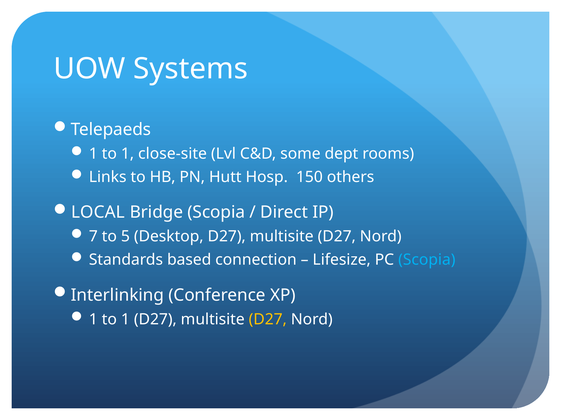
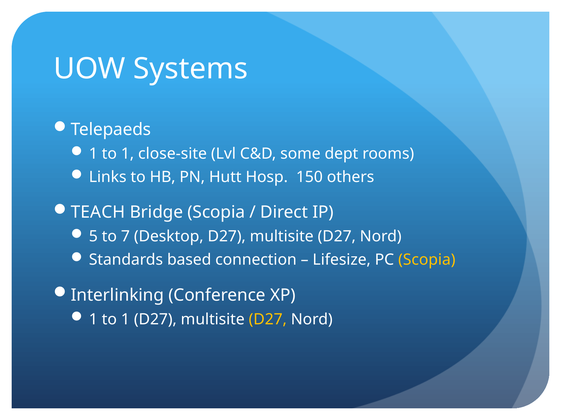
LOCAL: LOCAL -> TEACH
7: 7 -> 5
5: 5 -> 7
Scopia at (427, 260) colour: light blue -> yellow
